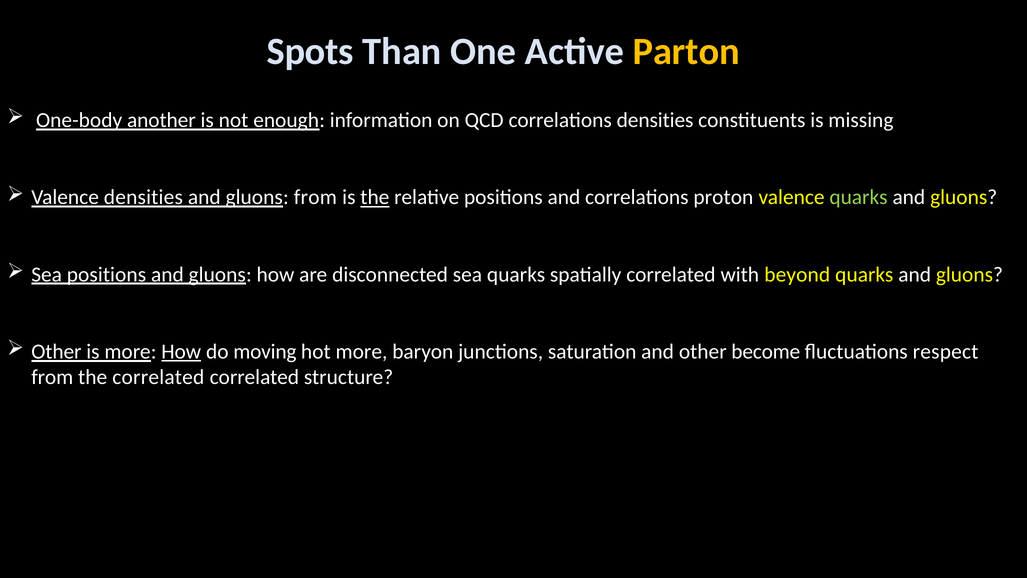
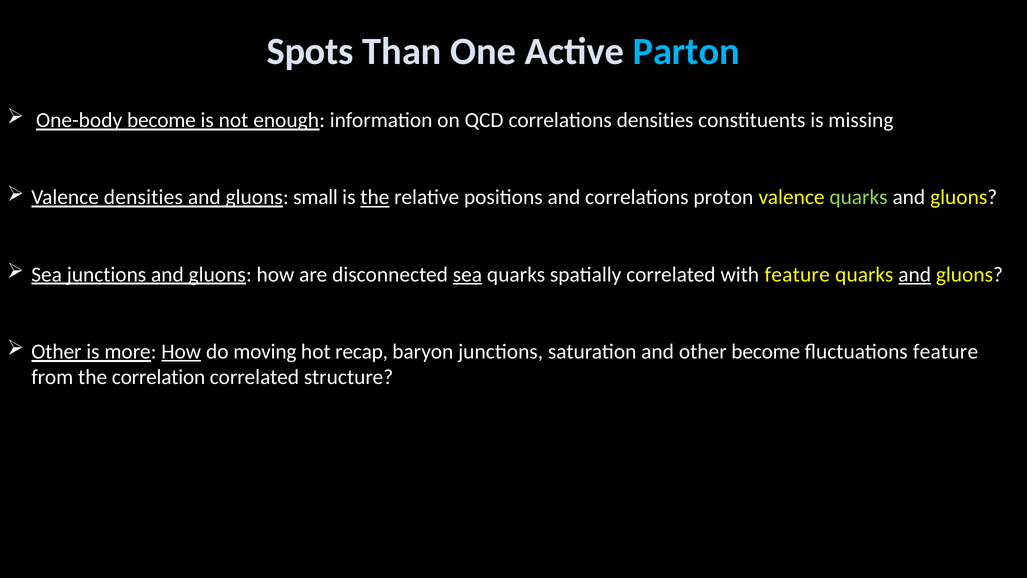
Parton colour: yellow -> light blue
One-body another: another -> become
gluons from: from -> small
Sea positions: positions -> junctions
sea at (467, 274) underline: none -> present
with beyond: beyond -> feature
and at (915, 274) underline: none -> present
hot more: more -> recap
fluctuations respect: respect -> feature
the correlated: correlated -> correlation
